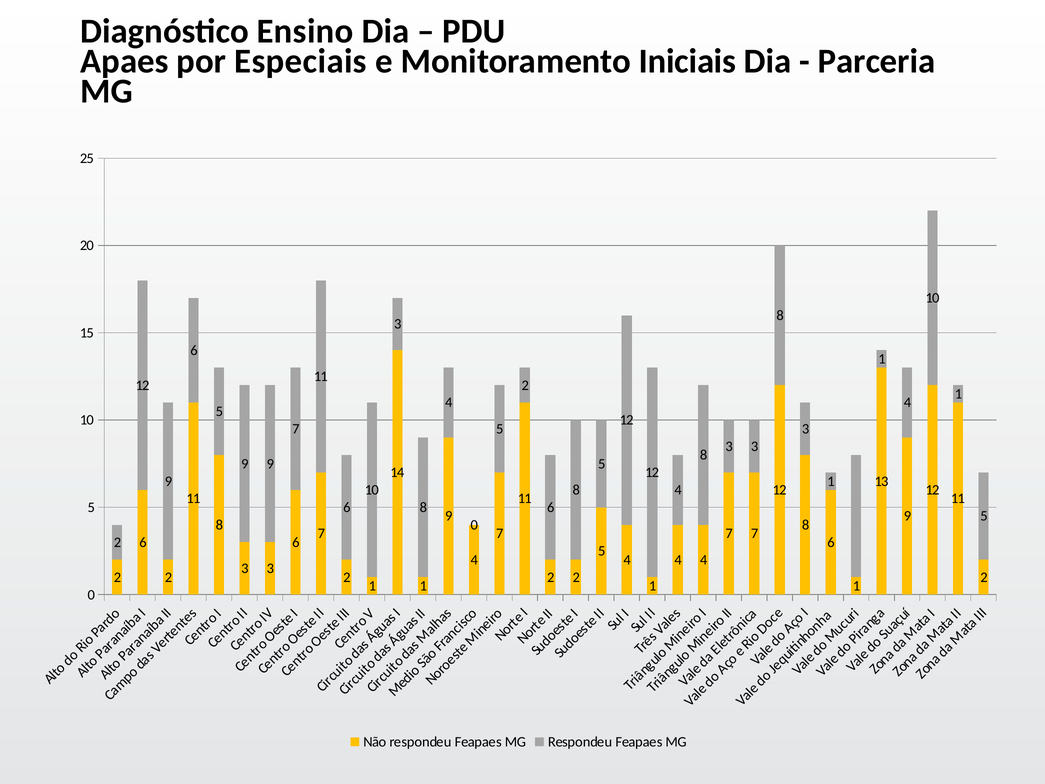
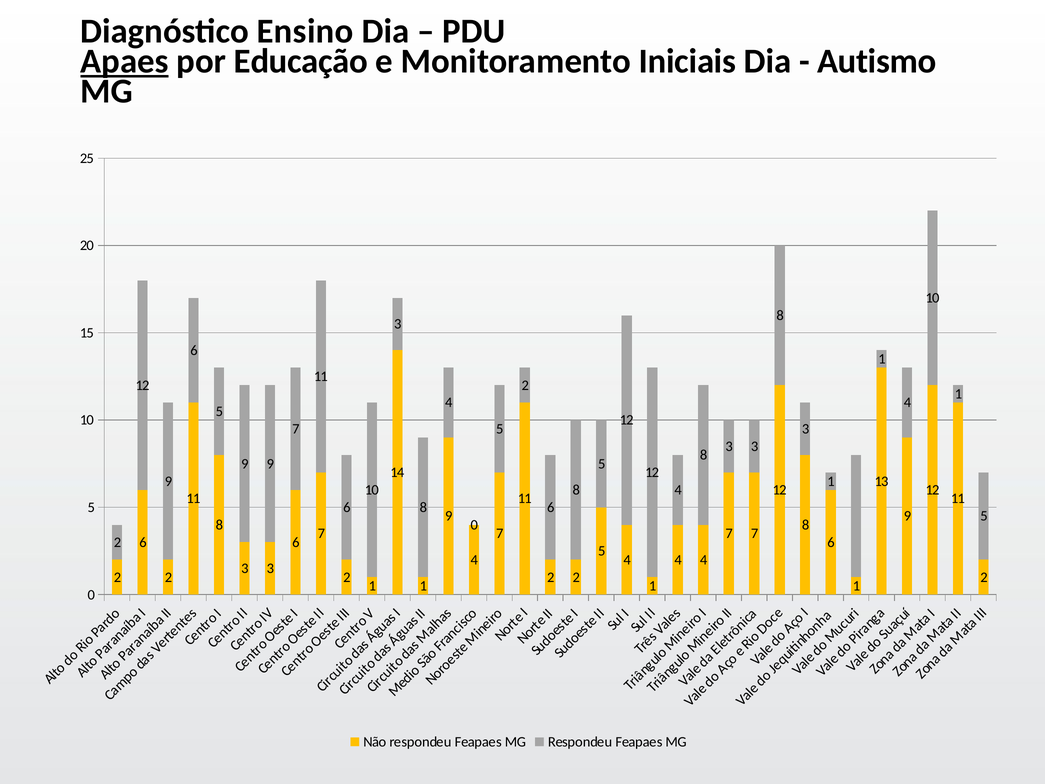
Apaes underline: none -> present
Especiais: Especiais -> Educação
Parceria: Parceria -> Autismo
